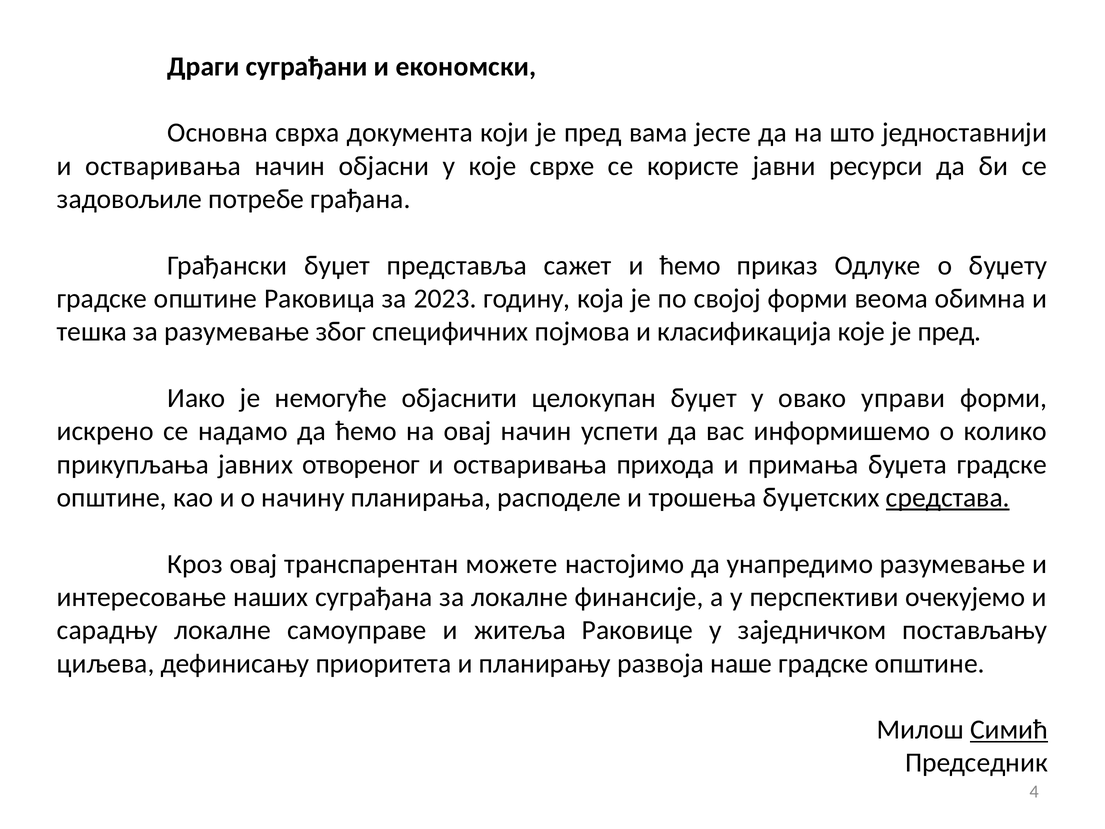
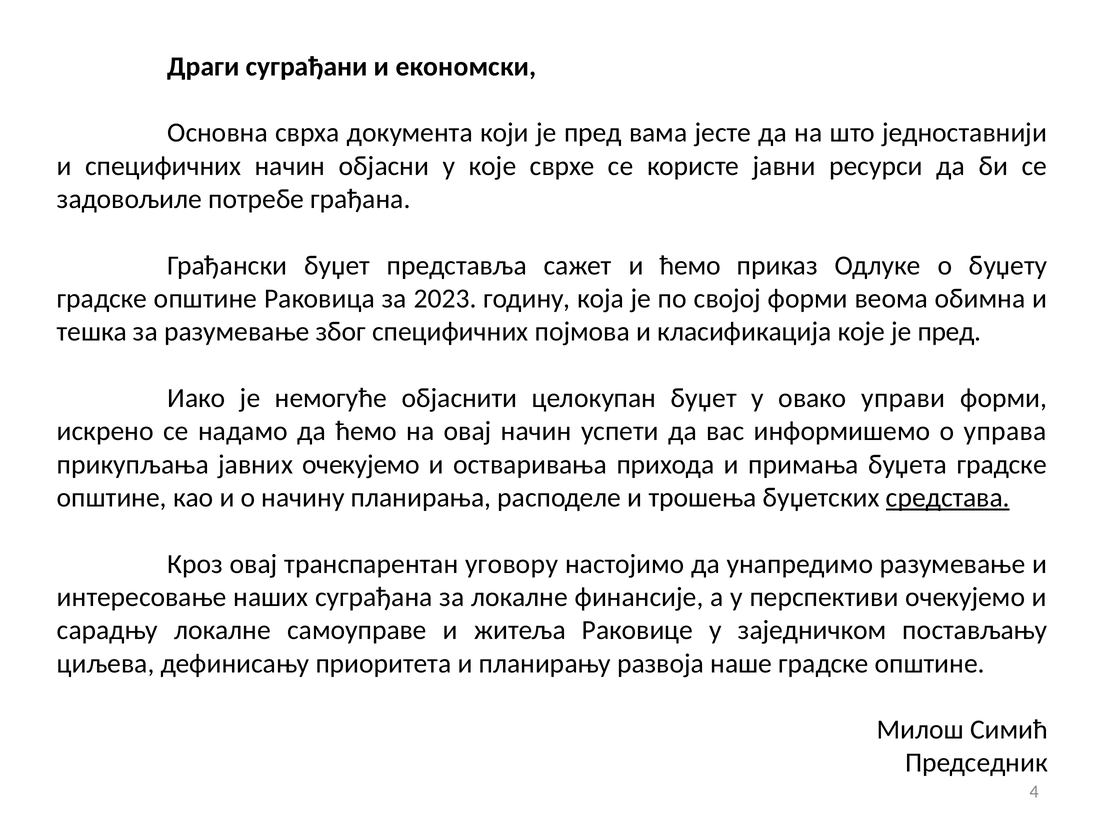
остваривања at (163, 166): остваривања -> специфичних
колико: колико -> управа
јавних отвореног: отвореног -> очекујемо
можете: можете -> уговору
Симић underline: present -> none
